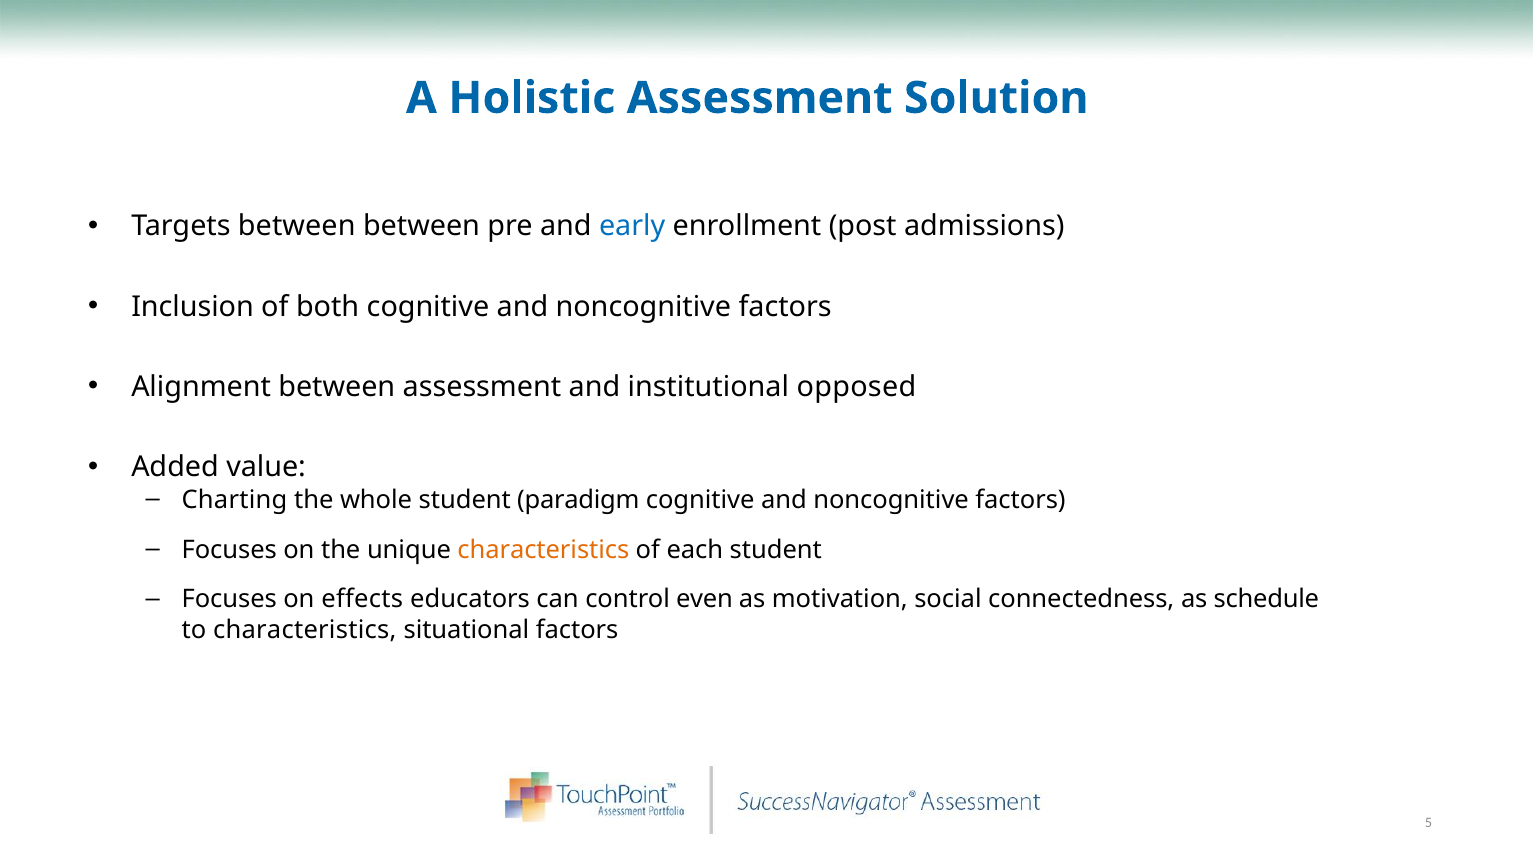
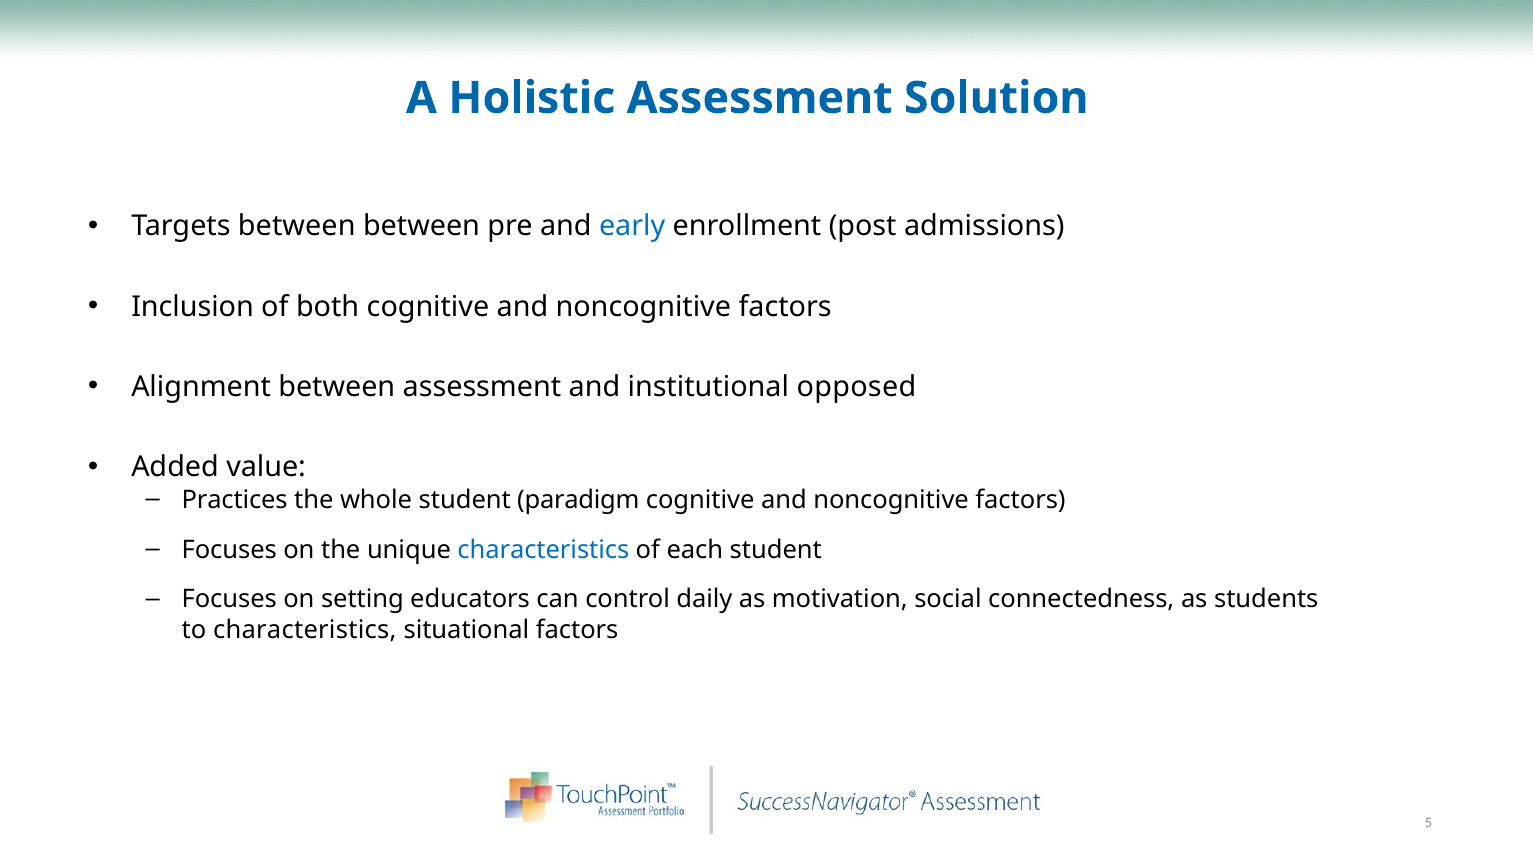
Charting: Charting -> Practices
characteristics at (543, 550) colour: orange -> blue
effects: effects -> setting
even: even -> daily
schedule: schedule -> students
